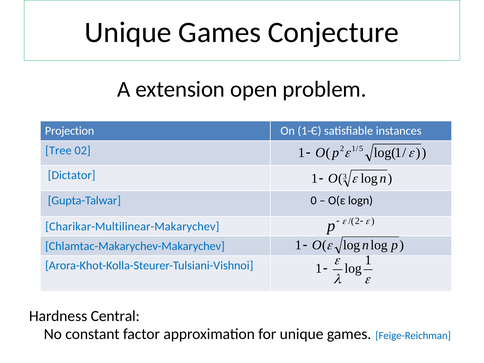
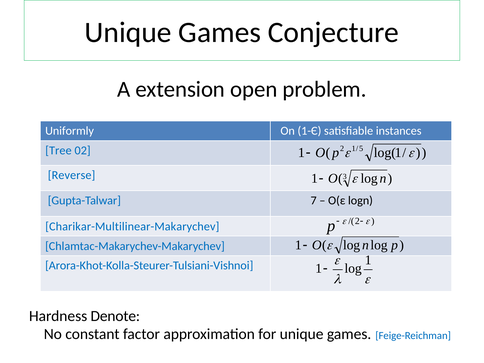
Projection: Projection -> Uniformly
Dictator: Dictator -> Reverse
0: 0 -> 7
Central: Central -> Denote
